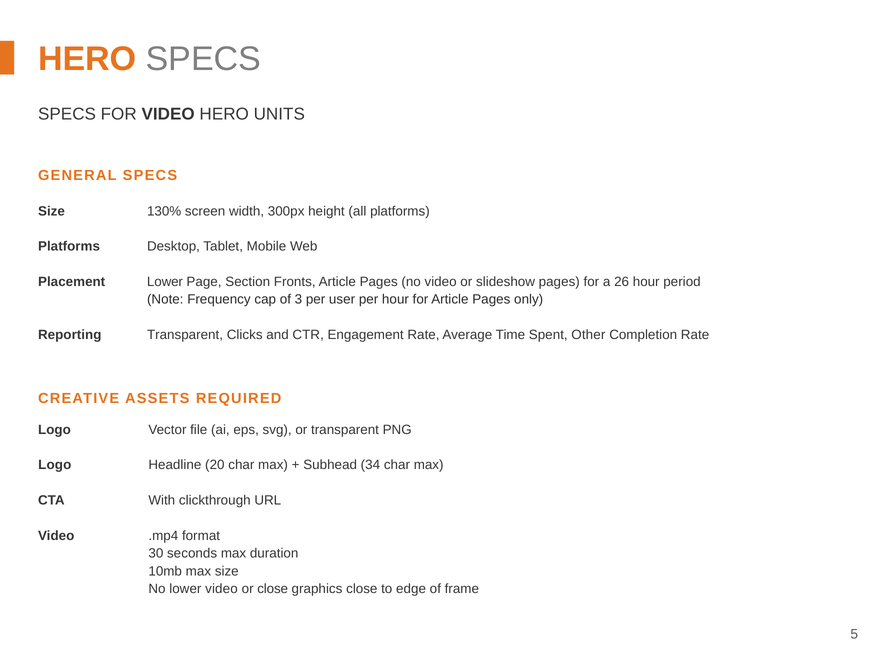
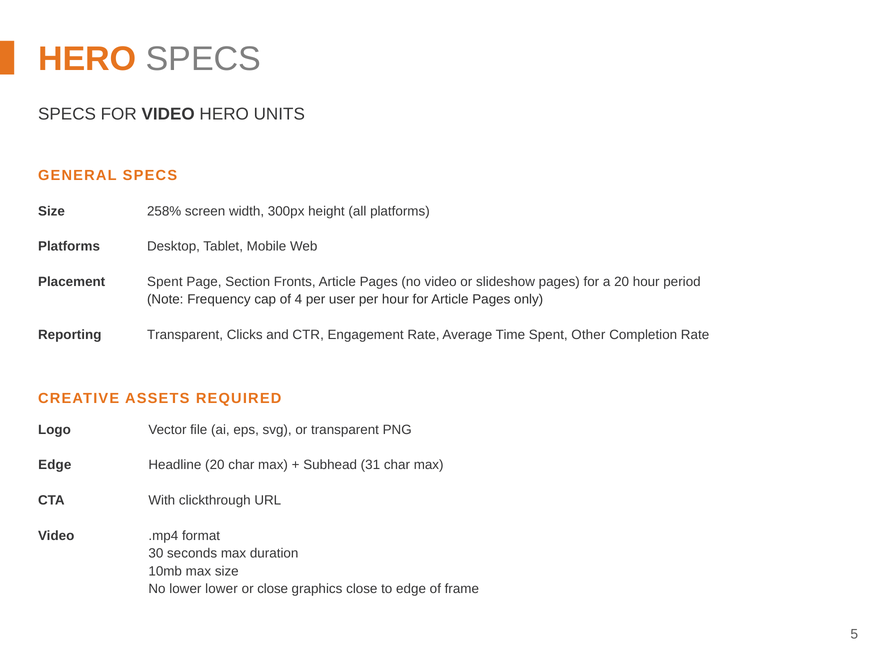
130%: 130% -> 258%
Lower at (165, 282): Lower -> Spent
a 26: 26 -> 20
3: 3 -> 4
Logo at (55, 465): Logo -> Edge
34: 34 -> 31
lower video: video -> lower
